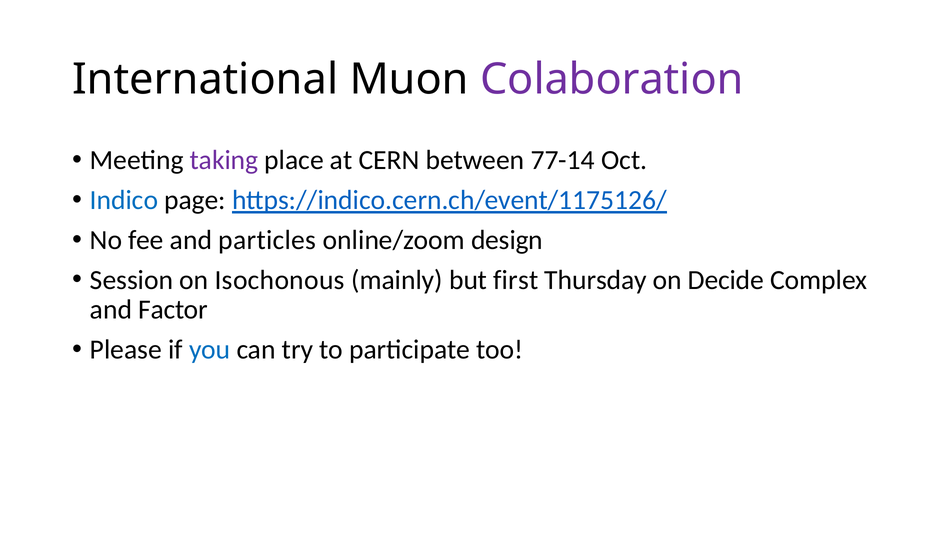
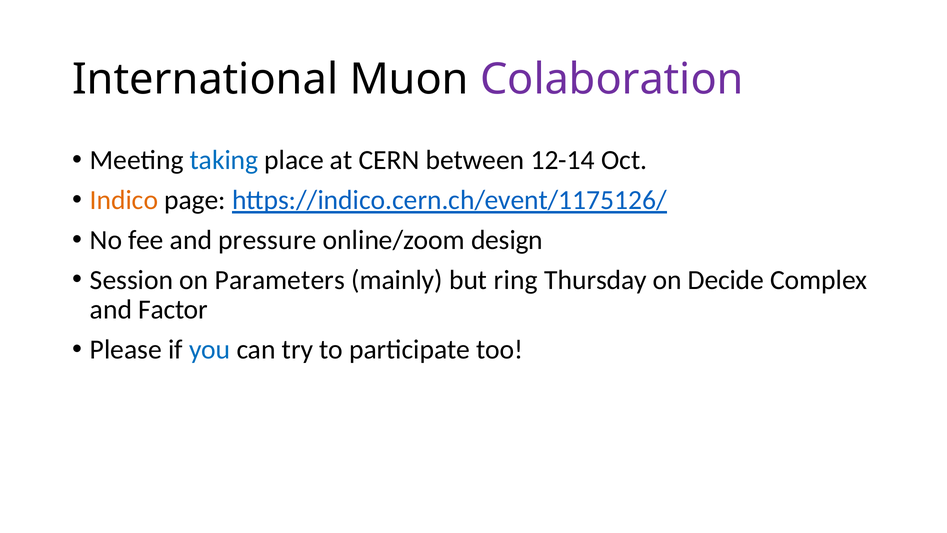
taking colour: purple -> blue
77-14: 77-14 -> 12-14
Indico colour: blue -> orange
particles: particles -> pressure
Isochonous: Isochonous -> Parameters
first: first -> ring
